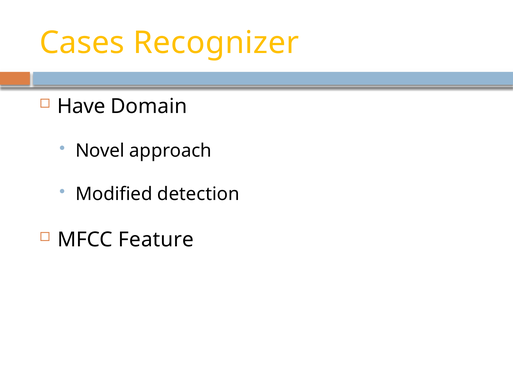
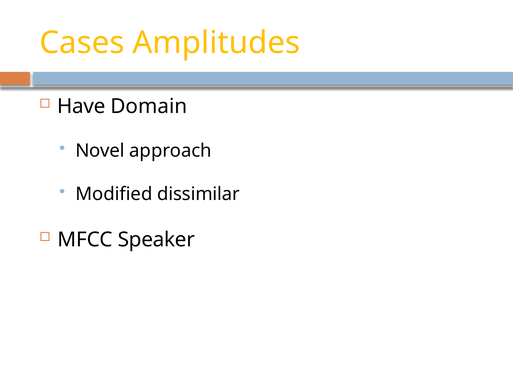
Recognizer: Recognizer -> Amplitudes
detection: detection -> dissimilar
Feature: Feature -> Speaker
